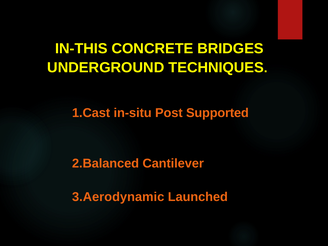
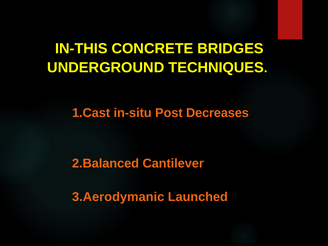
Supported: Supported -> Decreases
3.Aerodynamic: 3.Aerodynamic -> 3.Aerodymanic
